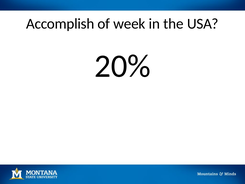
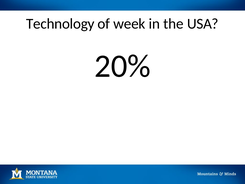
Accomplish: Accomplish -> Technology
